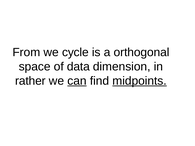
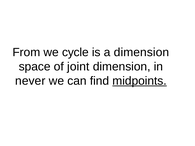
a orthogonal: orthogonal -> dimension
data: data -> joint
rather: rather -> never
can underline: present -> none
